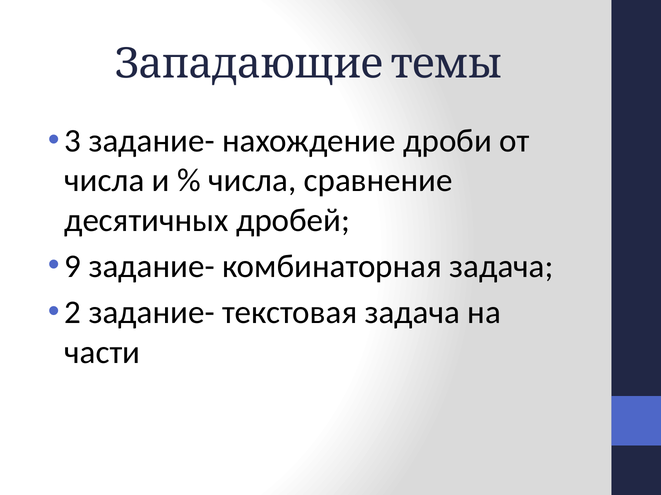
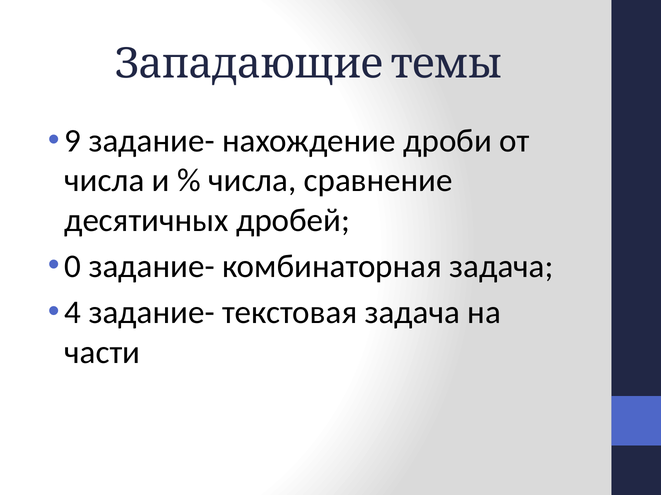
3: 3 -> 9
9: 9 -> 0
2: 2 -> 4
